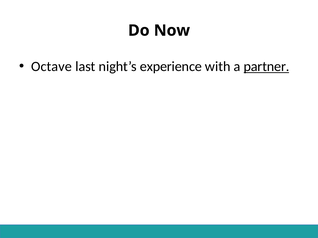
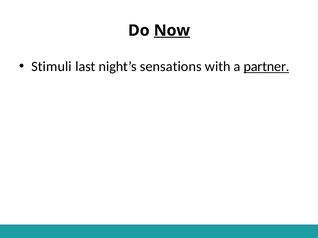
Now underline: none -> present
Octave: Octave -> Stimuli
experience: experience -> sensations
